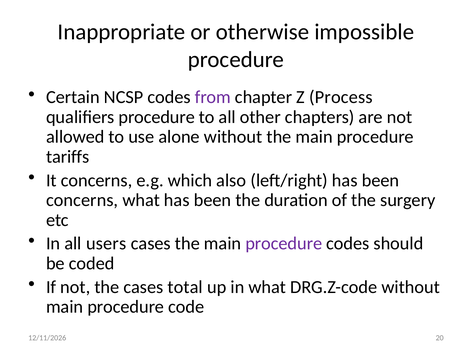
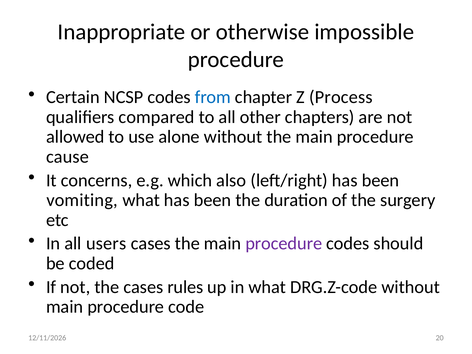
from colour: purple -> blue
qualifiers procedure: procedure -> compared
tariffs: tariffs -> cause
concerns at (82, 200): concerns -> vomiting
total: total -> rules
